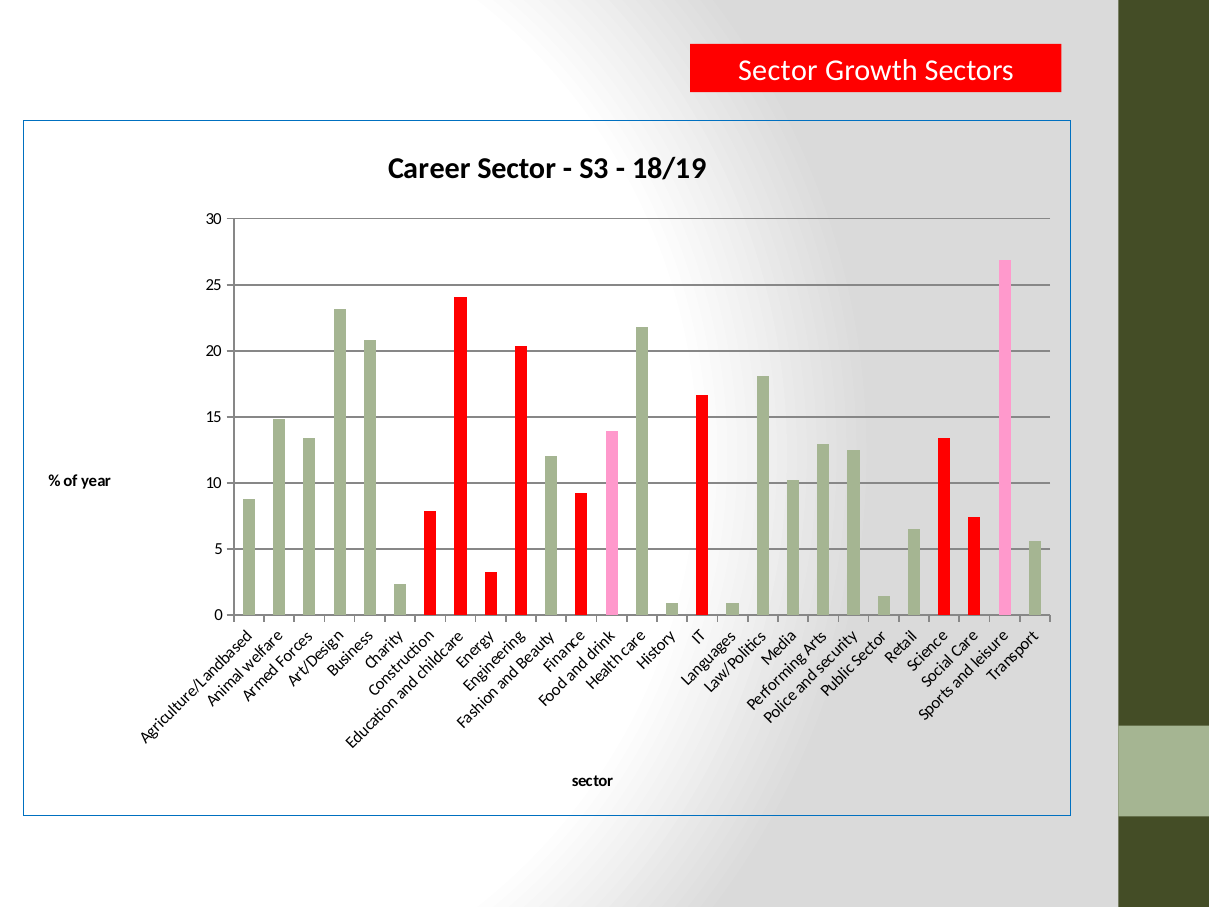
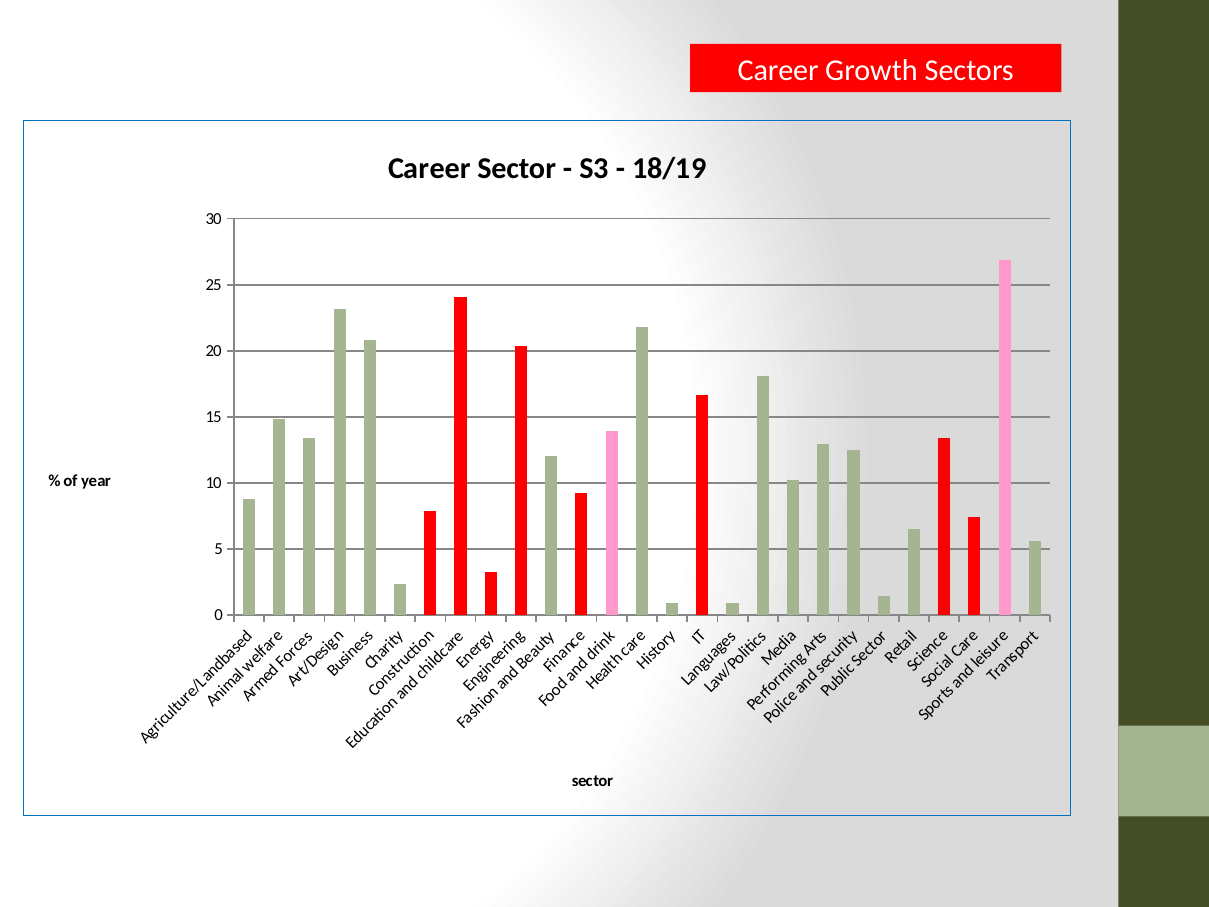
Sector at (778, 70): Sector -> Career
